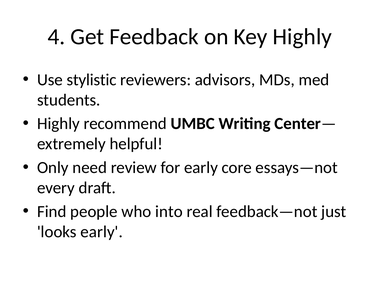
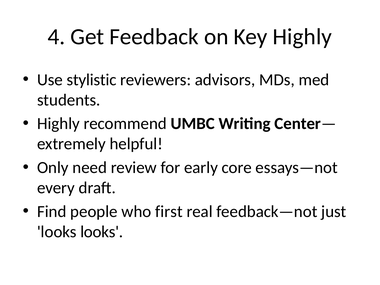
into: into -> first
looks early: early -> looks
